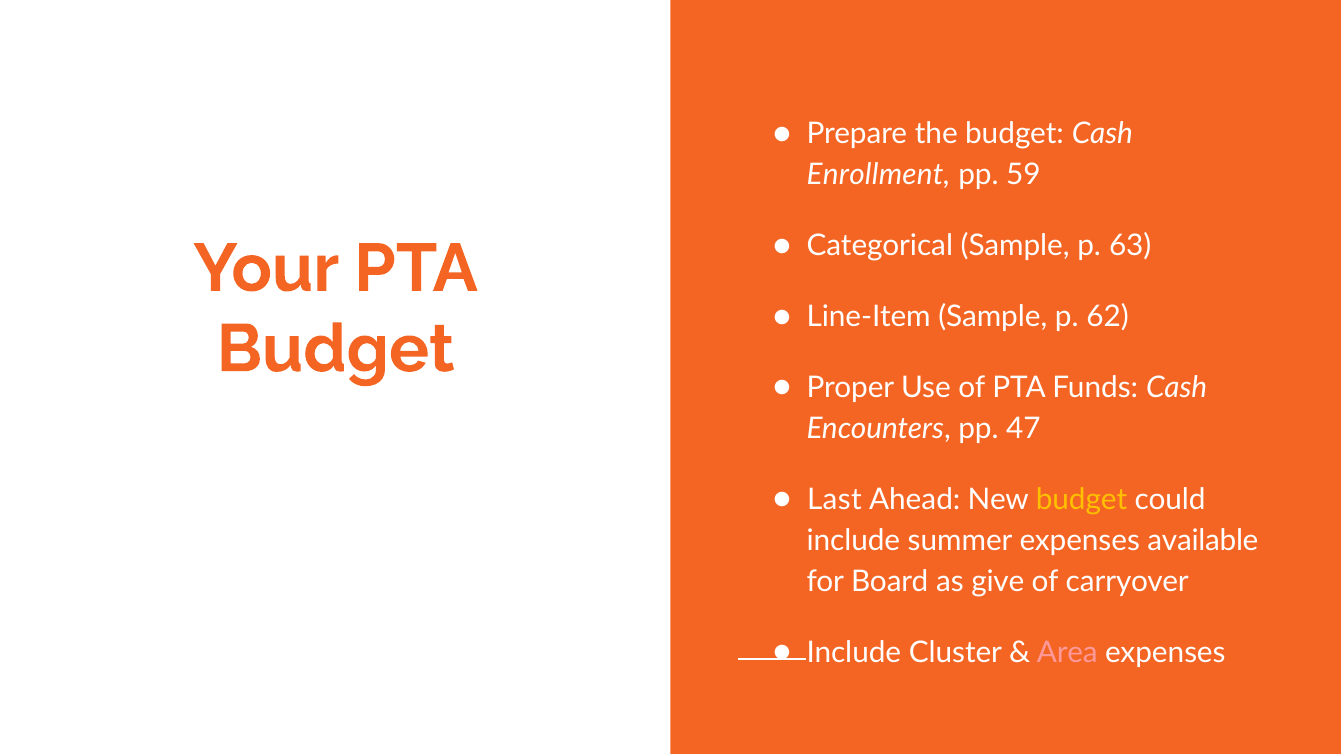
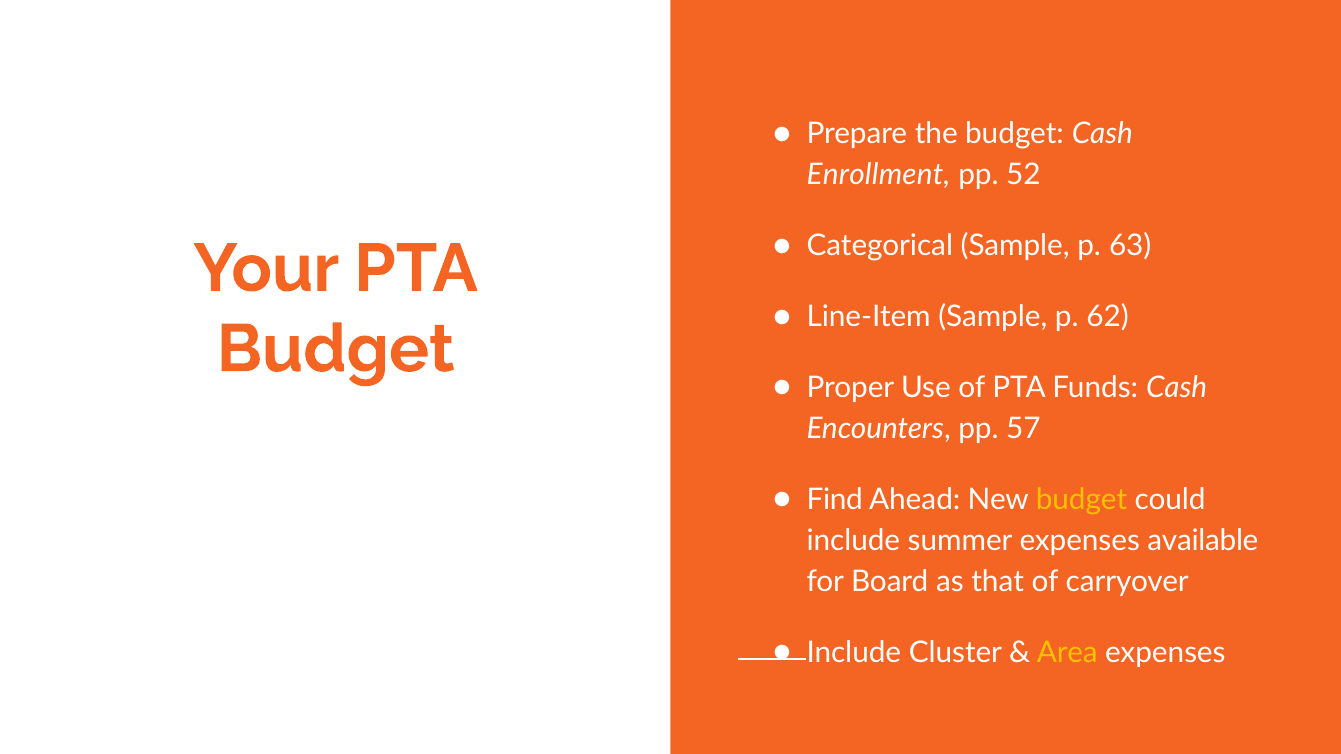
59: 59 -> 52
47: 47 -> 57
Last: Last -> Find
give: give -> that
Area colour: pink -> yellow
